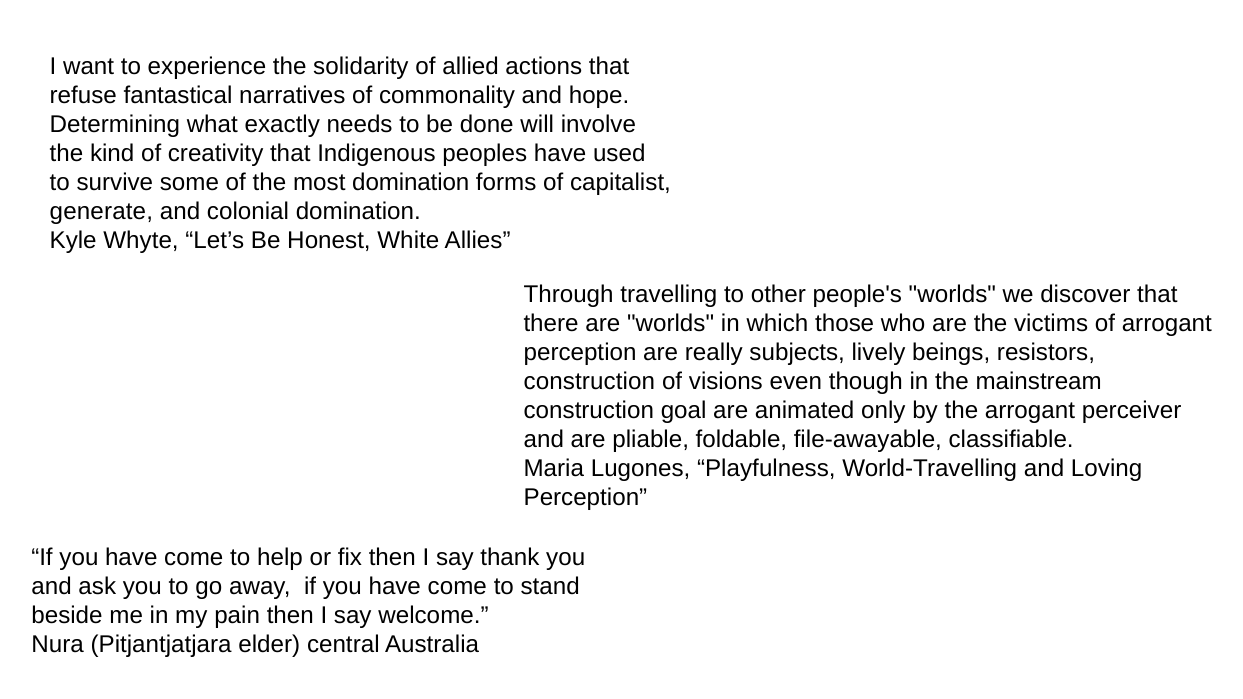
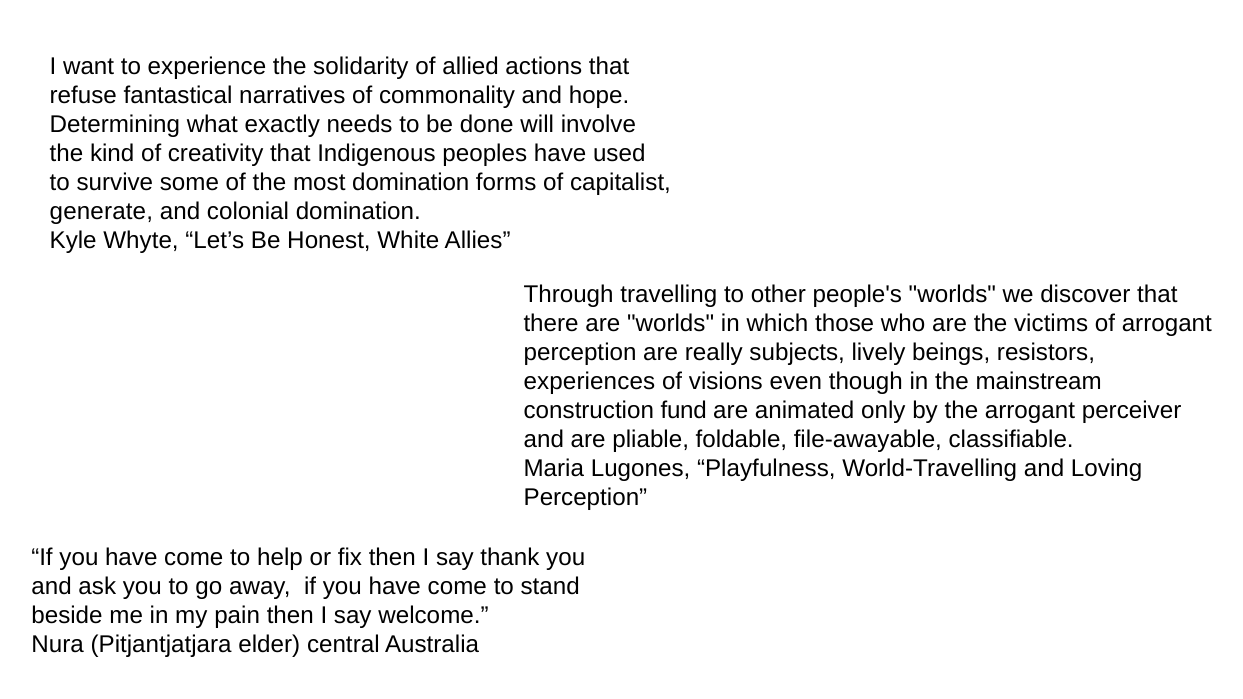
construction at (589, 381): construction -> experiences
goal: goal -> fund
